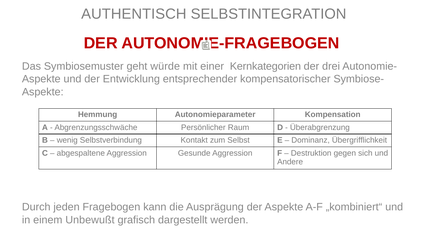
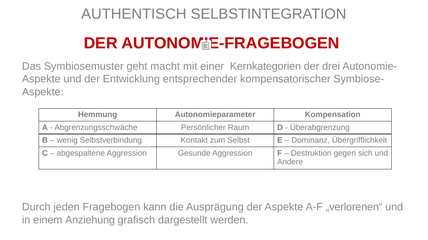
würde: würde -> macht
„kombiniert“: „kombiniert“ -> „verlorenen“
Unbewußt: Unbewußt -> Anziehung
